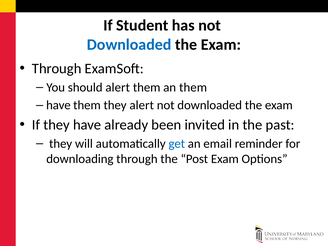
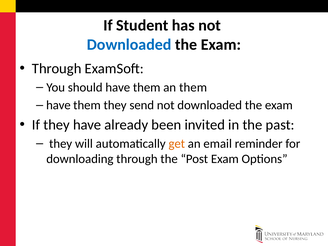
should alert: alert -> have
they alert: alert -> send
get colour: blue -> orange
